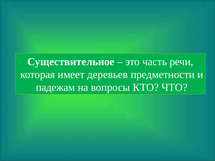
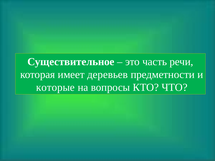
падежам: падежам -> которые
